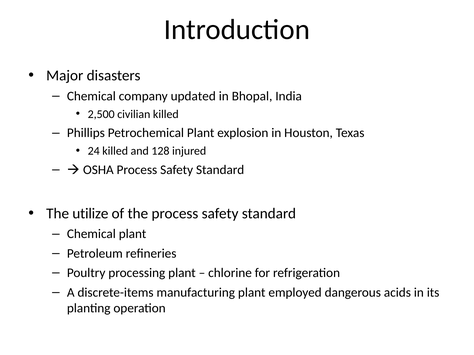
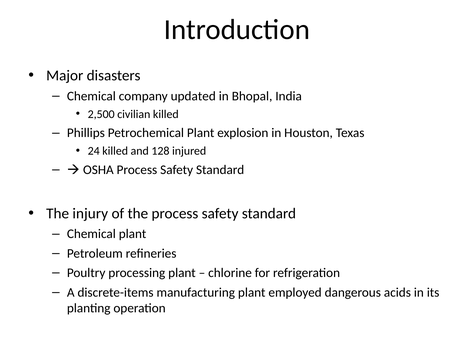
utilize: utilize -> injury
